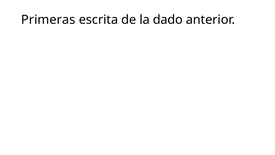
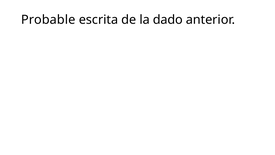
Primeras: Primeras -> Probable
